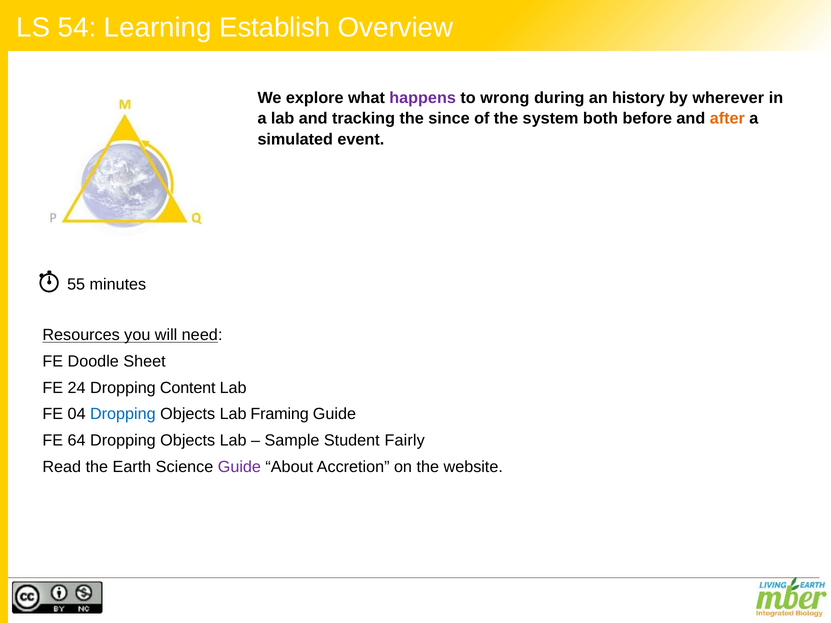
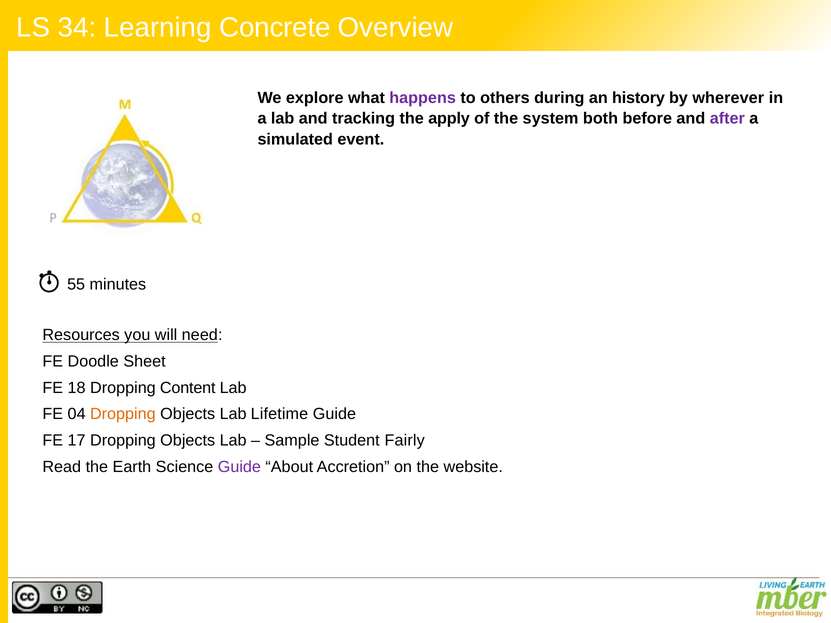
54: 54 -> 34
Establish: Establish -> Concrete
wrong: wrong -> others
since: since -> apply
after colour: orange -> purple
24: 24 -> 18
Dropping at (123, 414) colour: blue -> orange
Framing: Framing -> Lifetime
64: 64 -> 17
